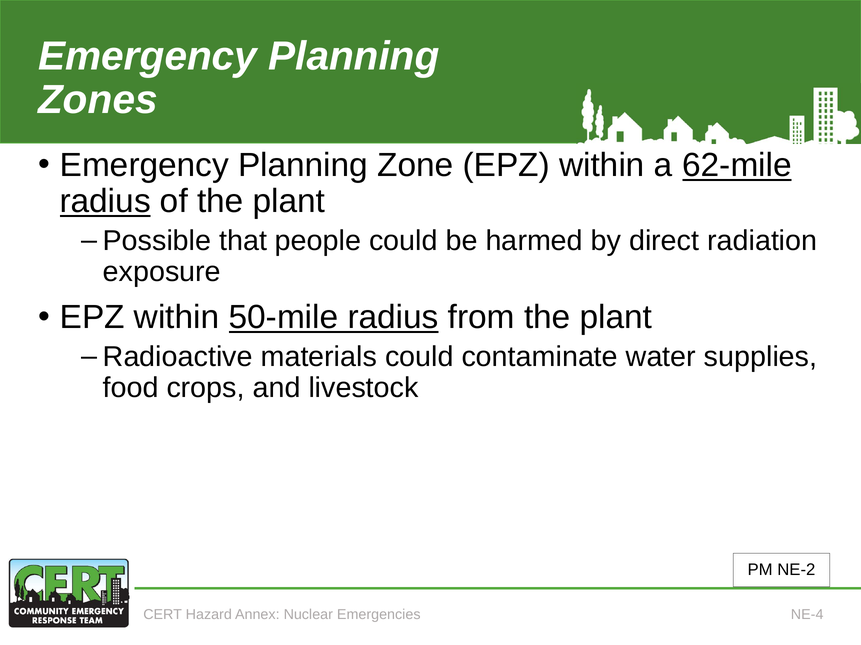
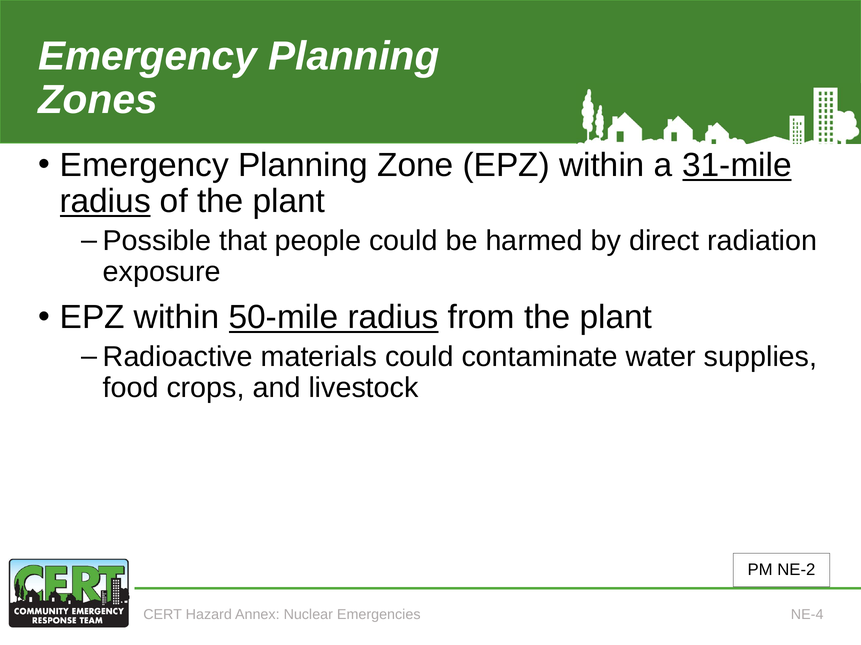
62-mile: 62-mile -> 31-mile
